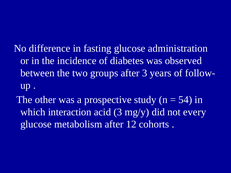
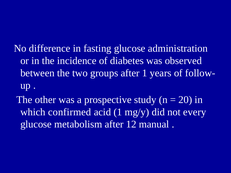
after 3: 3 -> 1
54: 54 -> 20
interaction: interaction -> confirmed
acid 3: 3 -> 1
cohorts: cohorts -> manual
